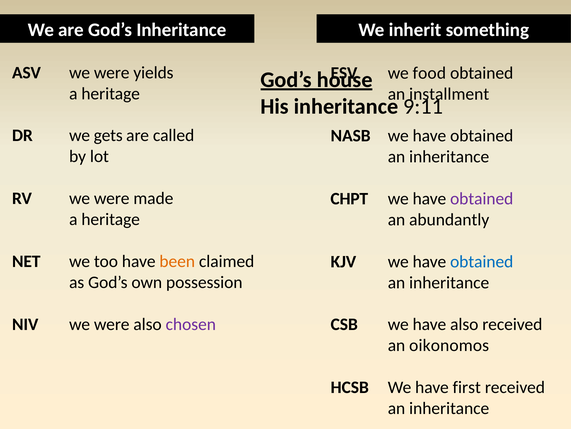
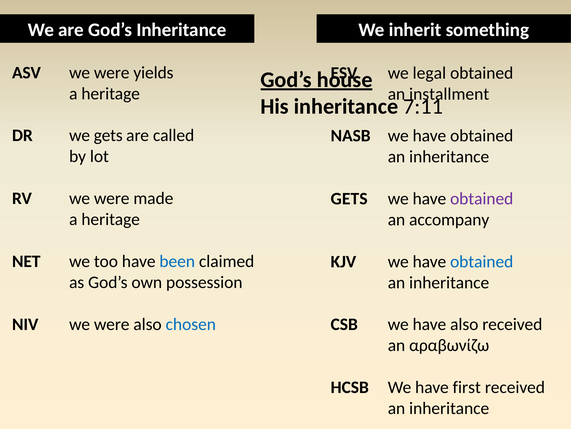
food: food -> legal
9:11: 9:11 -> 7:11
CHPT at (349, 198): CHPT -> GETS
abundantly: abundantly -> accompany
been colour: orange -> blue
chosen colour: purple -> blue
oikonomos: oikonomos -> αραβωνίζω
